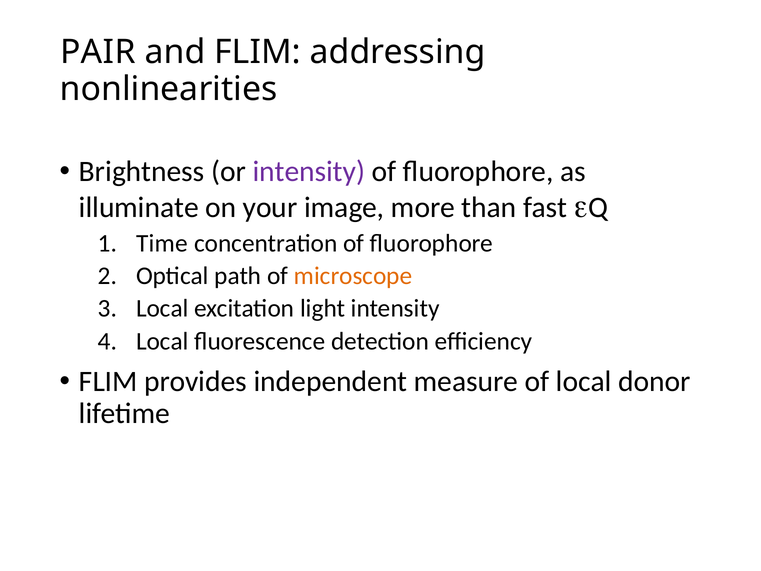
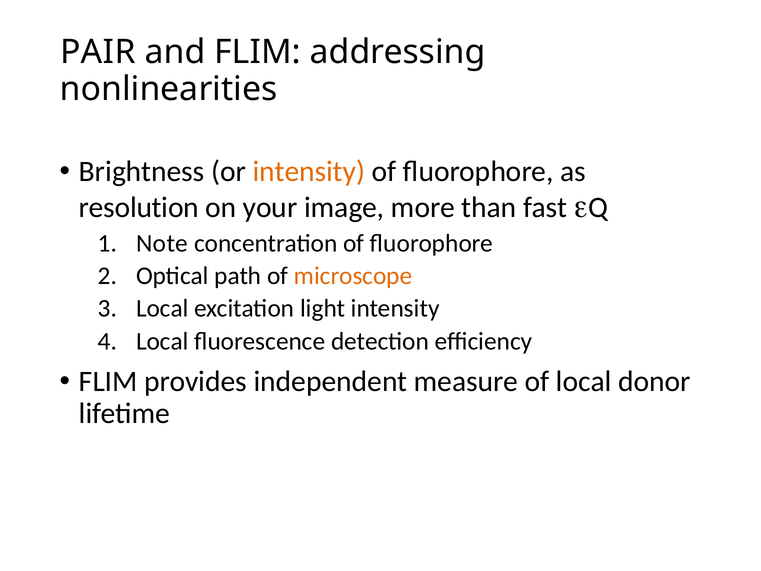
intensity at (309, 172) colour: purple -> orange
illuminate: illuminate -> resolution
Time: Time -> Note
